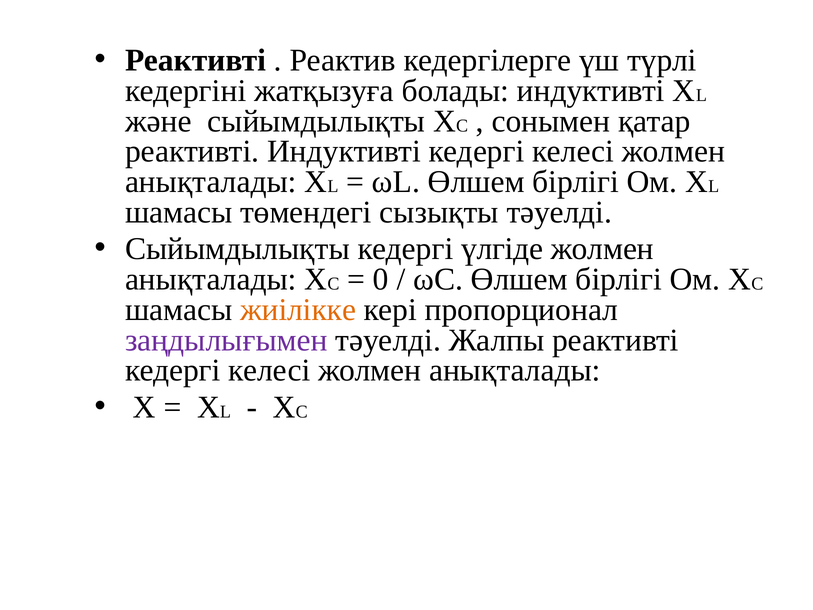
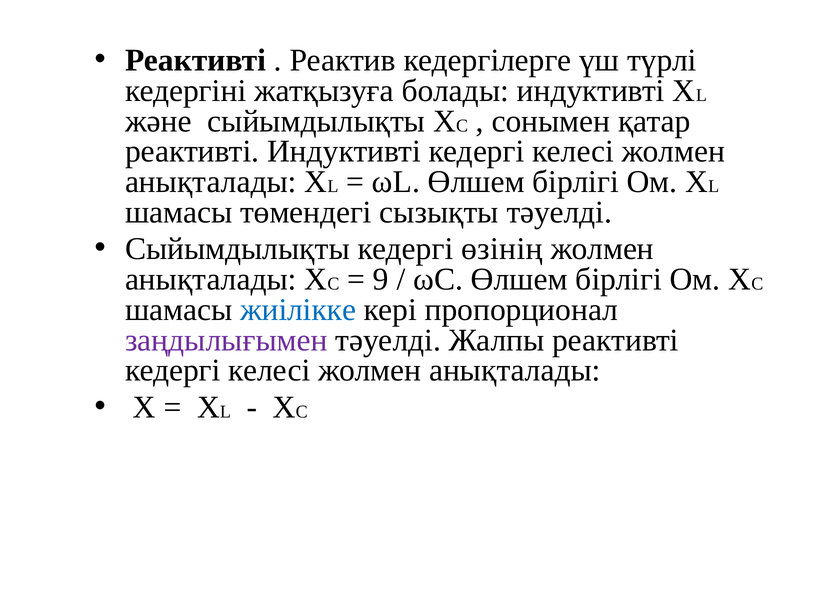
үлгіде: үлгіде -> өзінің
0: 0 -> 9
жиілікке colour: orange -> blue
